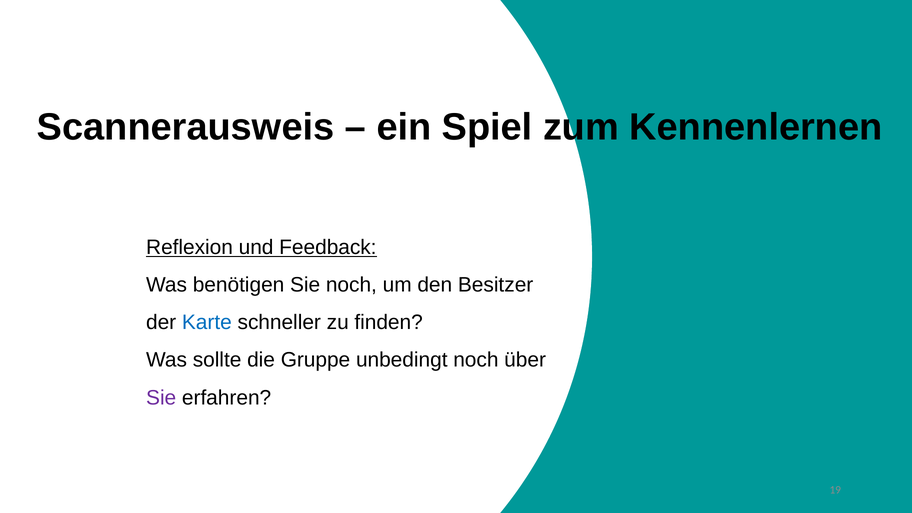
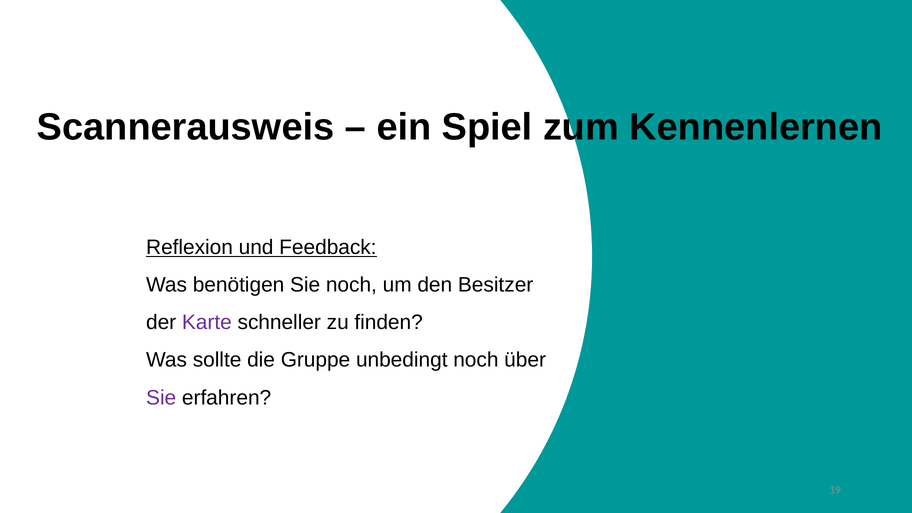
Karte colour: blue -> purple
